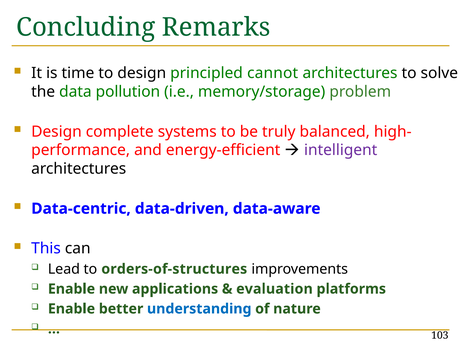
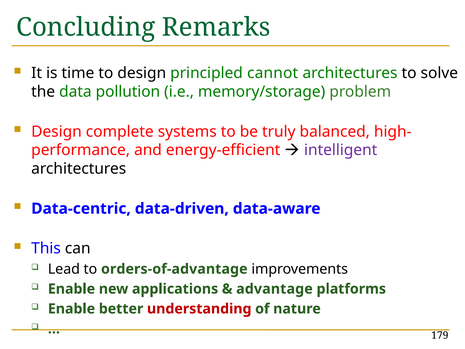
orders-of-structures: orders-of-structures -> orders-of-advantage
evaluation: evaluation -> advantage
understanding colour: blue -> red
103: 103 -> 179
